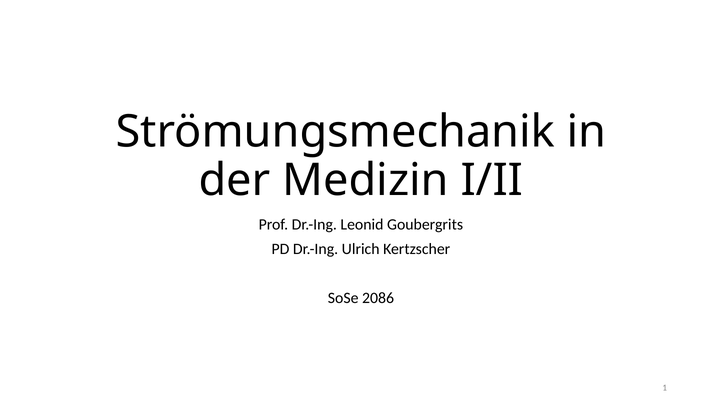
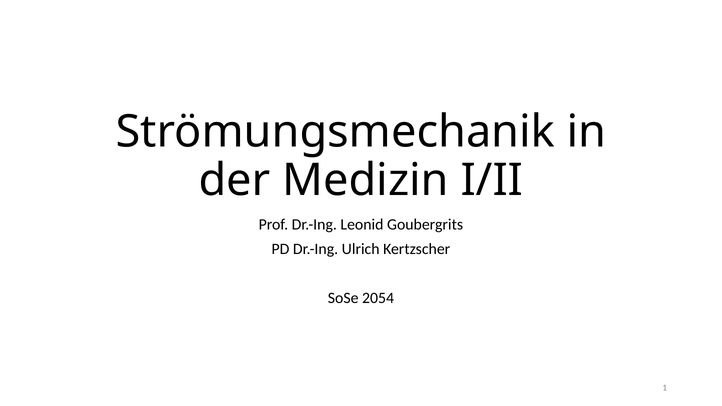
2086: 2086 -> 2054
